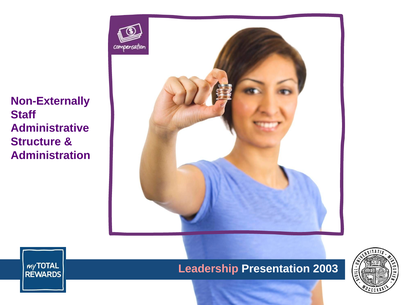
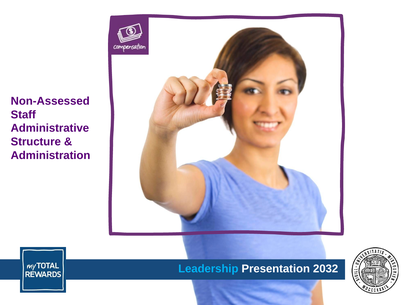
Non-Externally: Non-Externally -> Non-Assessed
Leadership colour: pink -> light blue
2003: 2003 -> 2032
